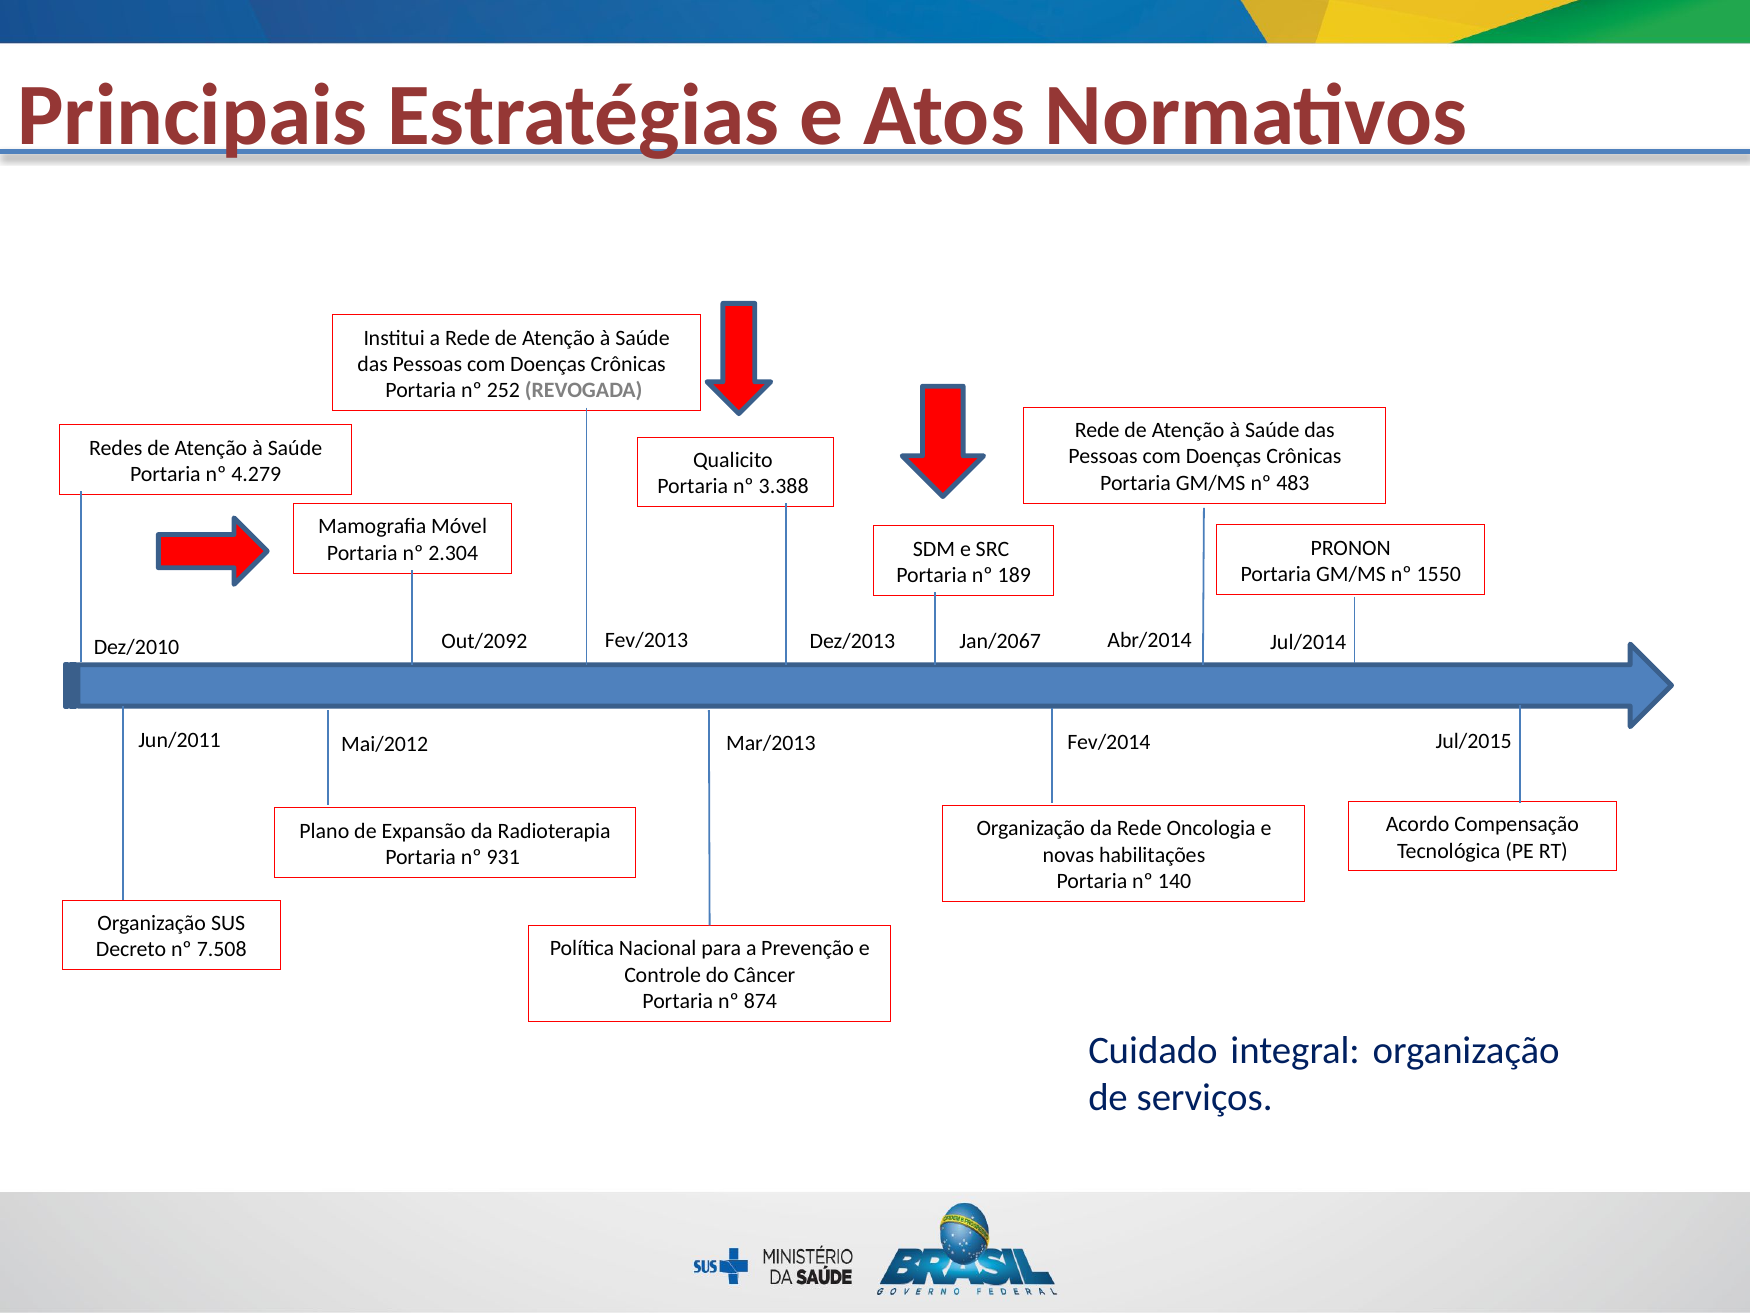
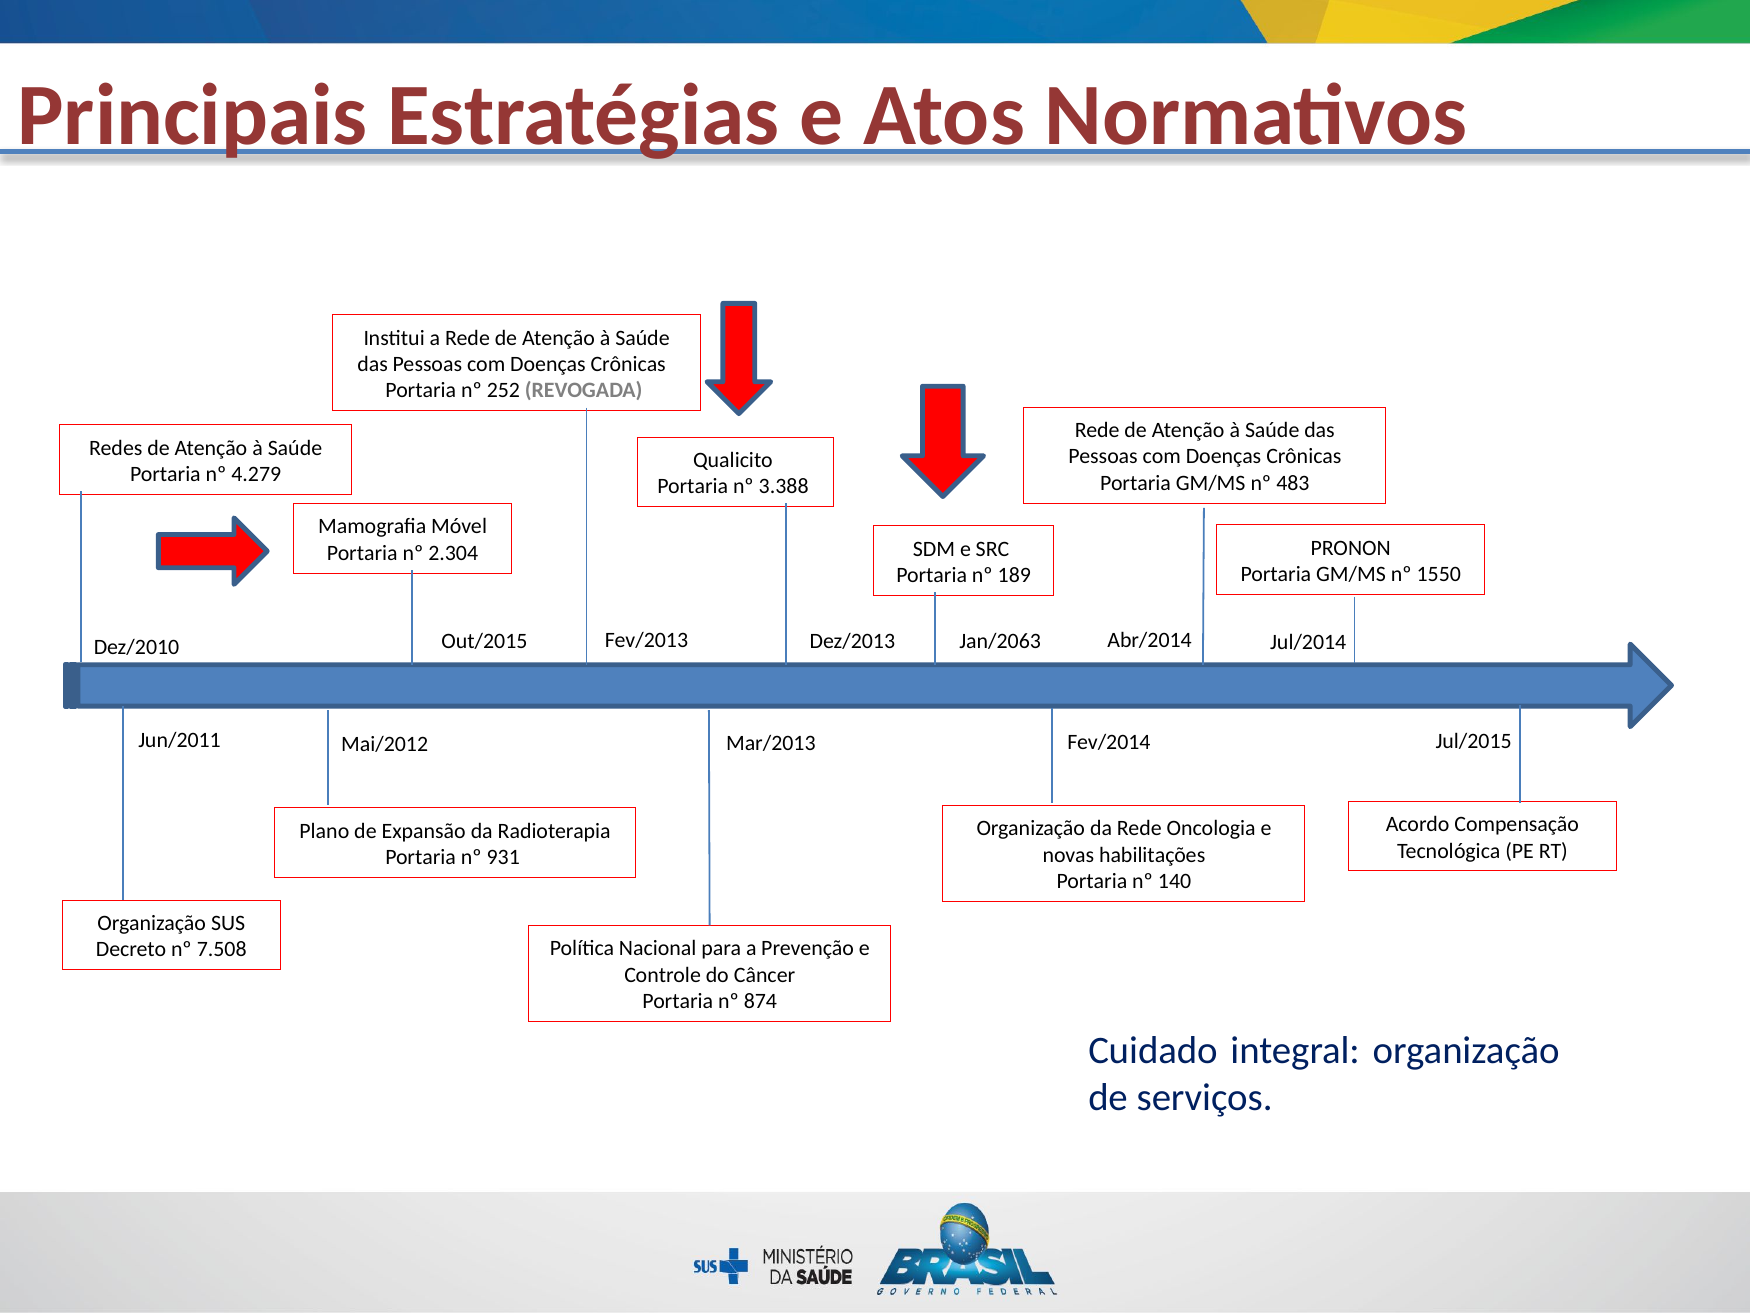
Out/2092: Out/2092 -> Out/2015
Jan/2067: Jan/2067 -> Jan/2063
